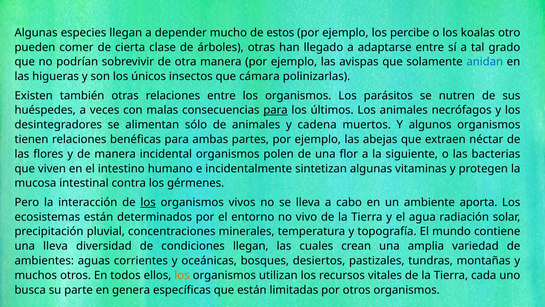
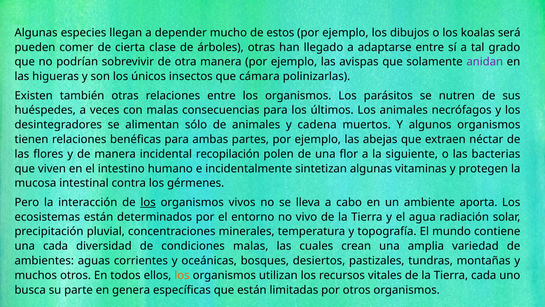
percibe: percibe -> dibujos
otro: otro -> será
anidan colour: blue -> purple
para at (275, 110) underline: present -> none
incidental organismos: organismos -> recopilación
una lleva: lleva -> cada
condiciones llegan: llegan -> malas
